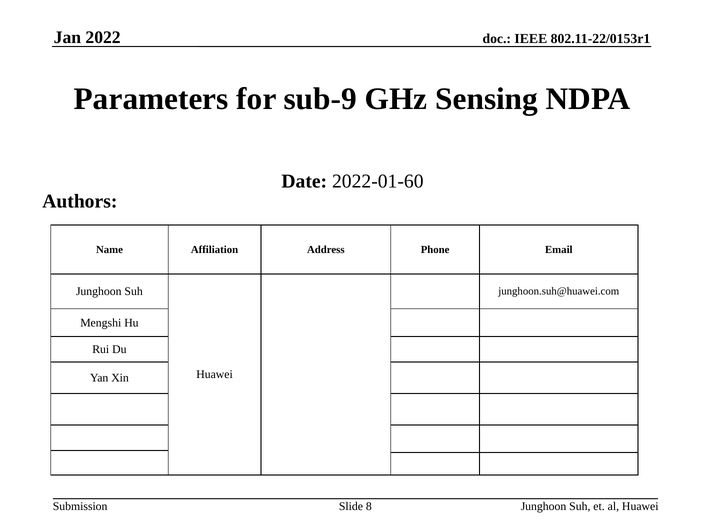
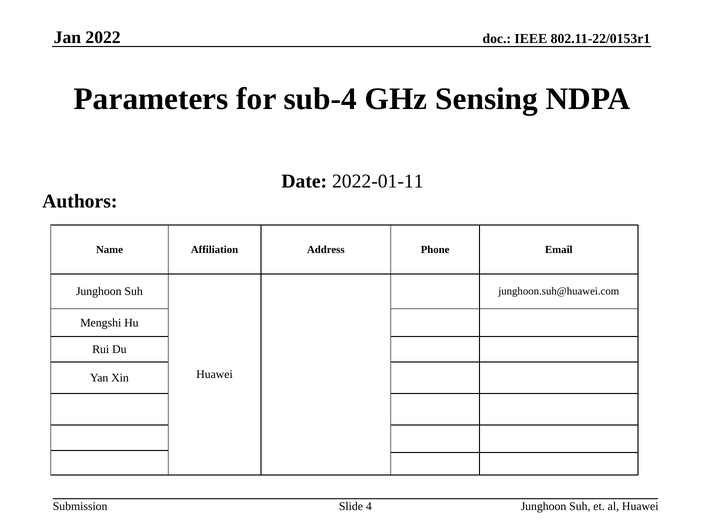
sub-9: sub-9 -> sub-4
2022-01-60: 2022-01-60 -> 2022-01-11
8: 8 -> 4
